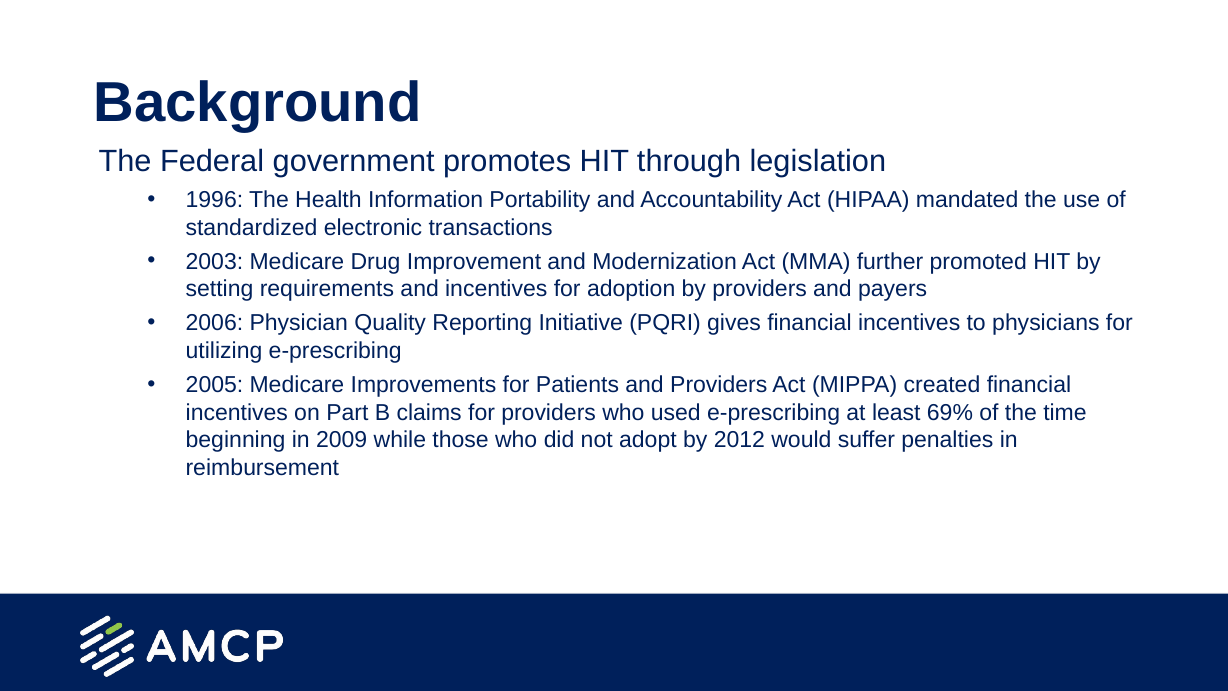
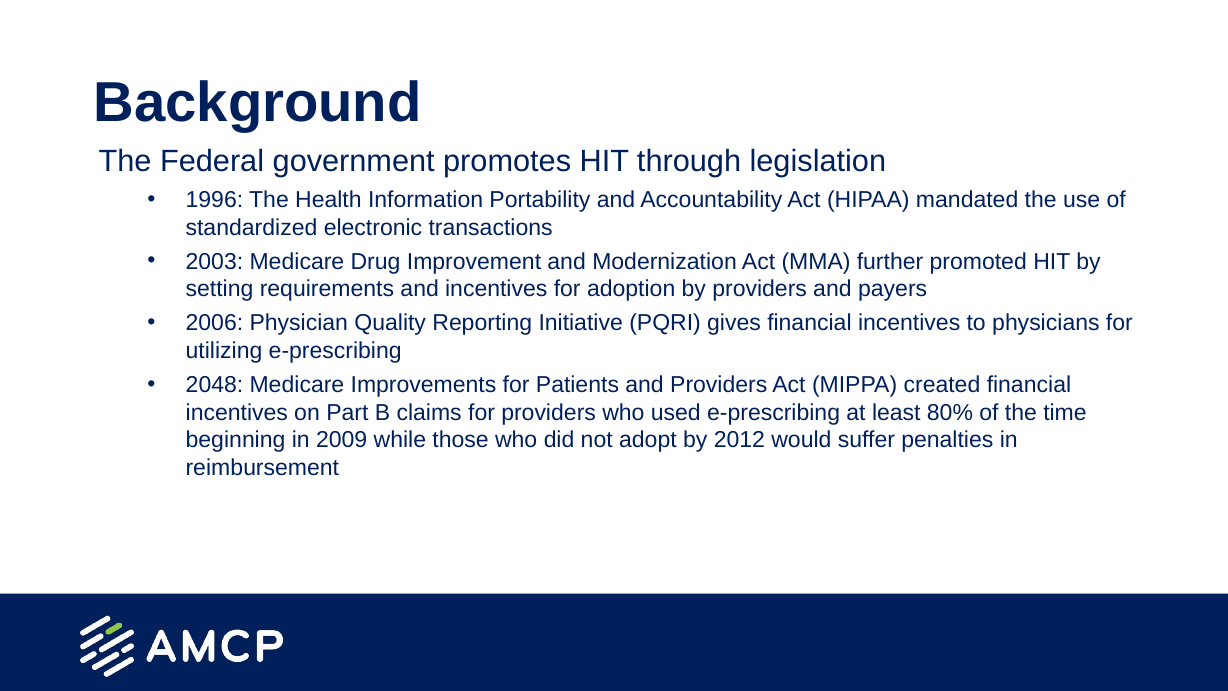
2005: 2005 -> 2048
69%: 69% -> 80%
